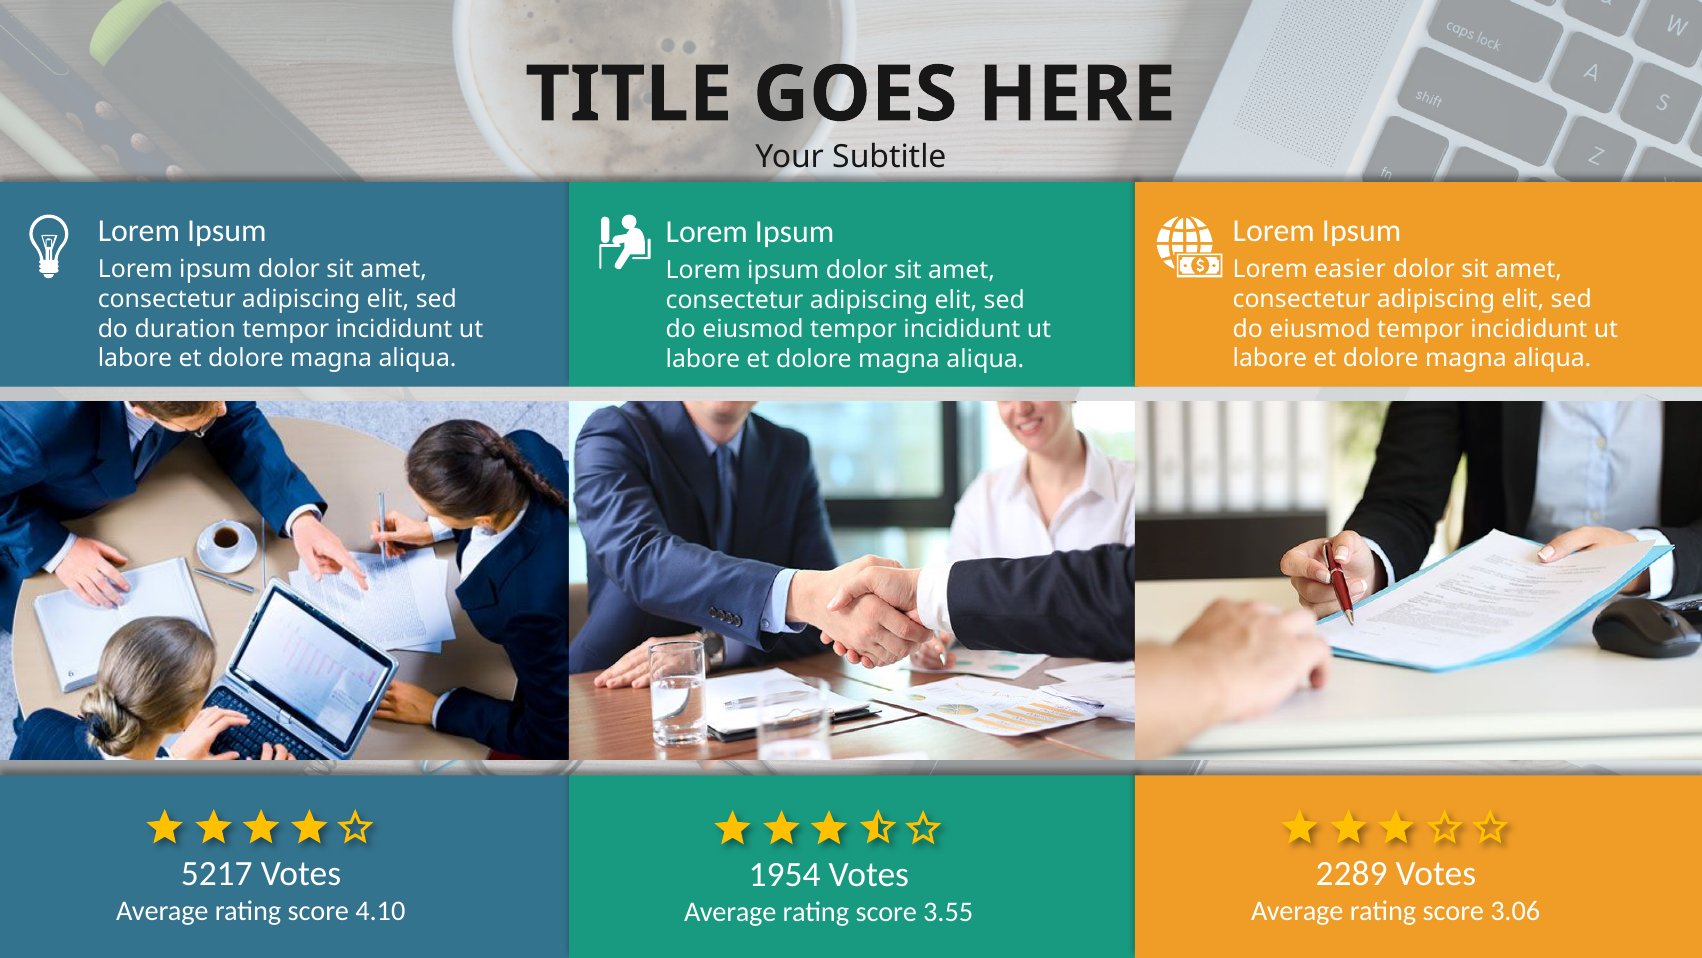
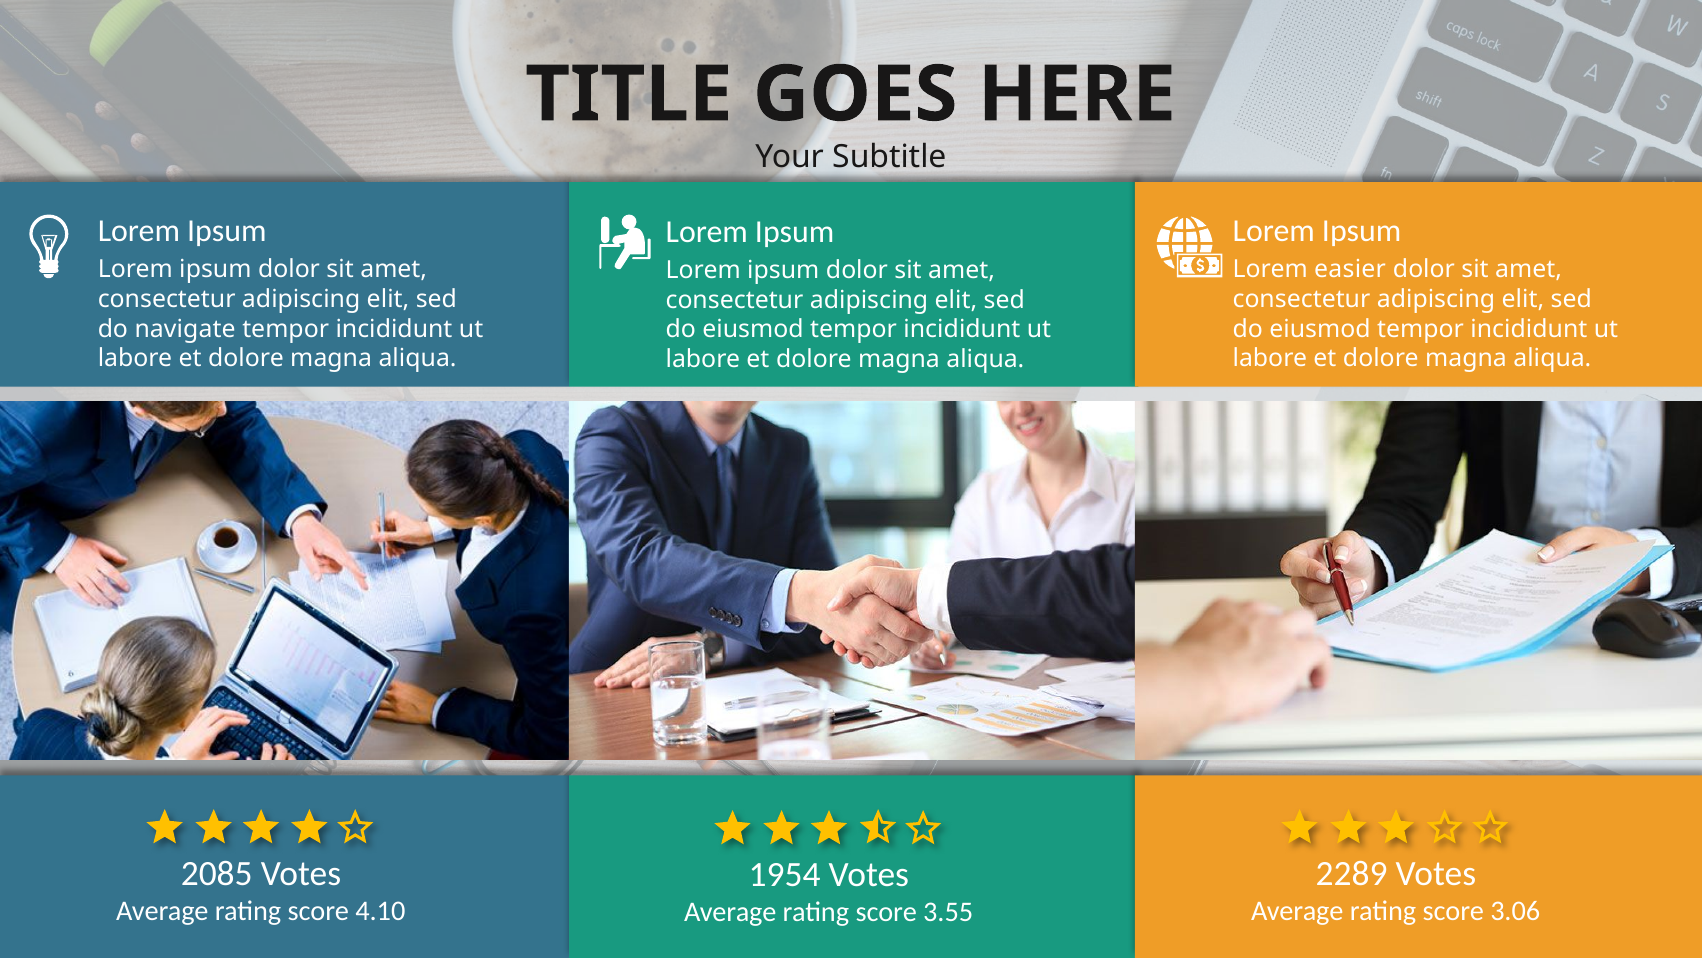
duration: duration -> navigate
5217: 5217 -> 2085
